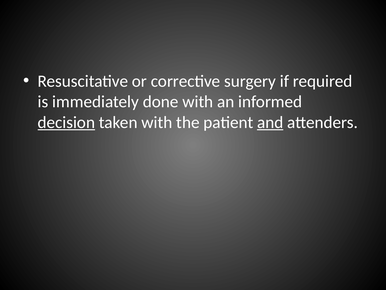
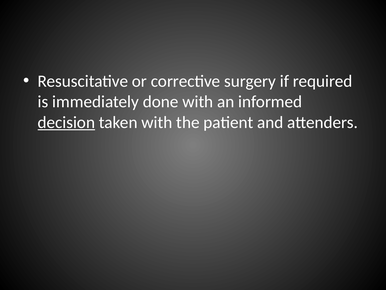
and underline: present -> none
